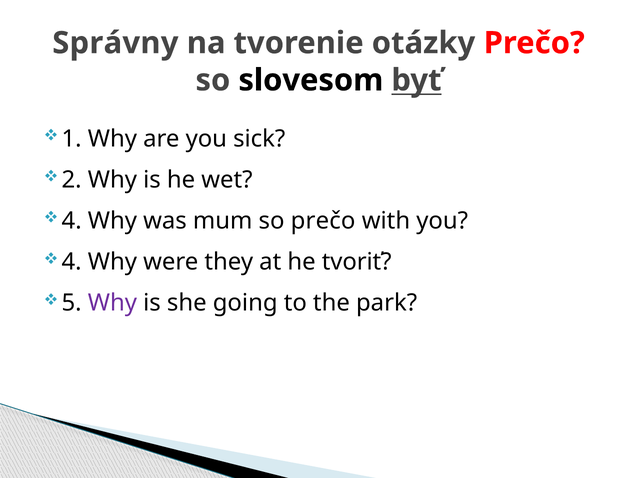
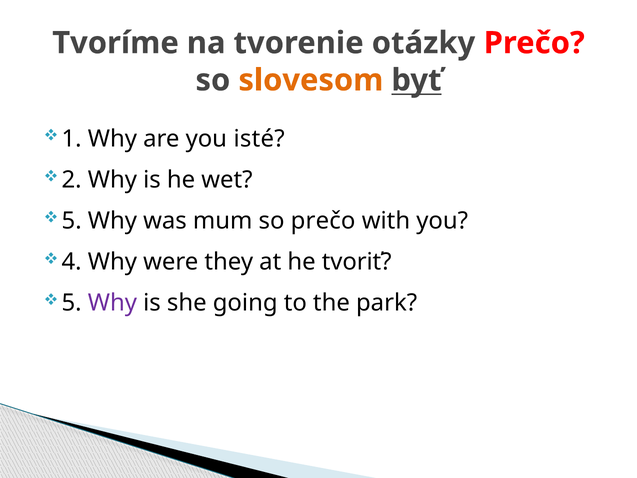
Správny: Správny -> Tvoríme
slovesom colour: black -> orange
sick: sick -> isté
4 at (72, 221): 4 -> 5
